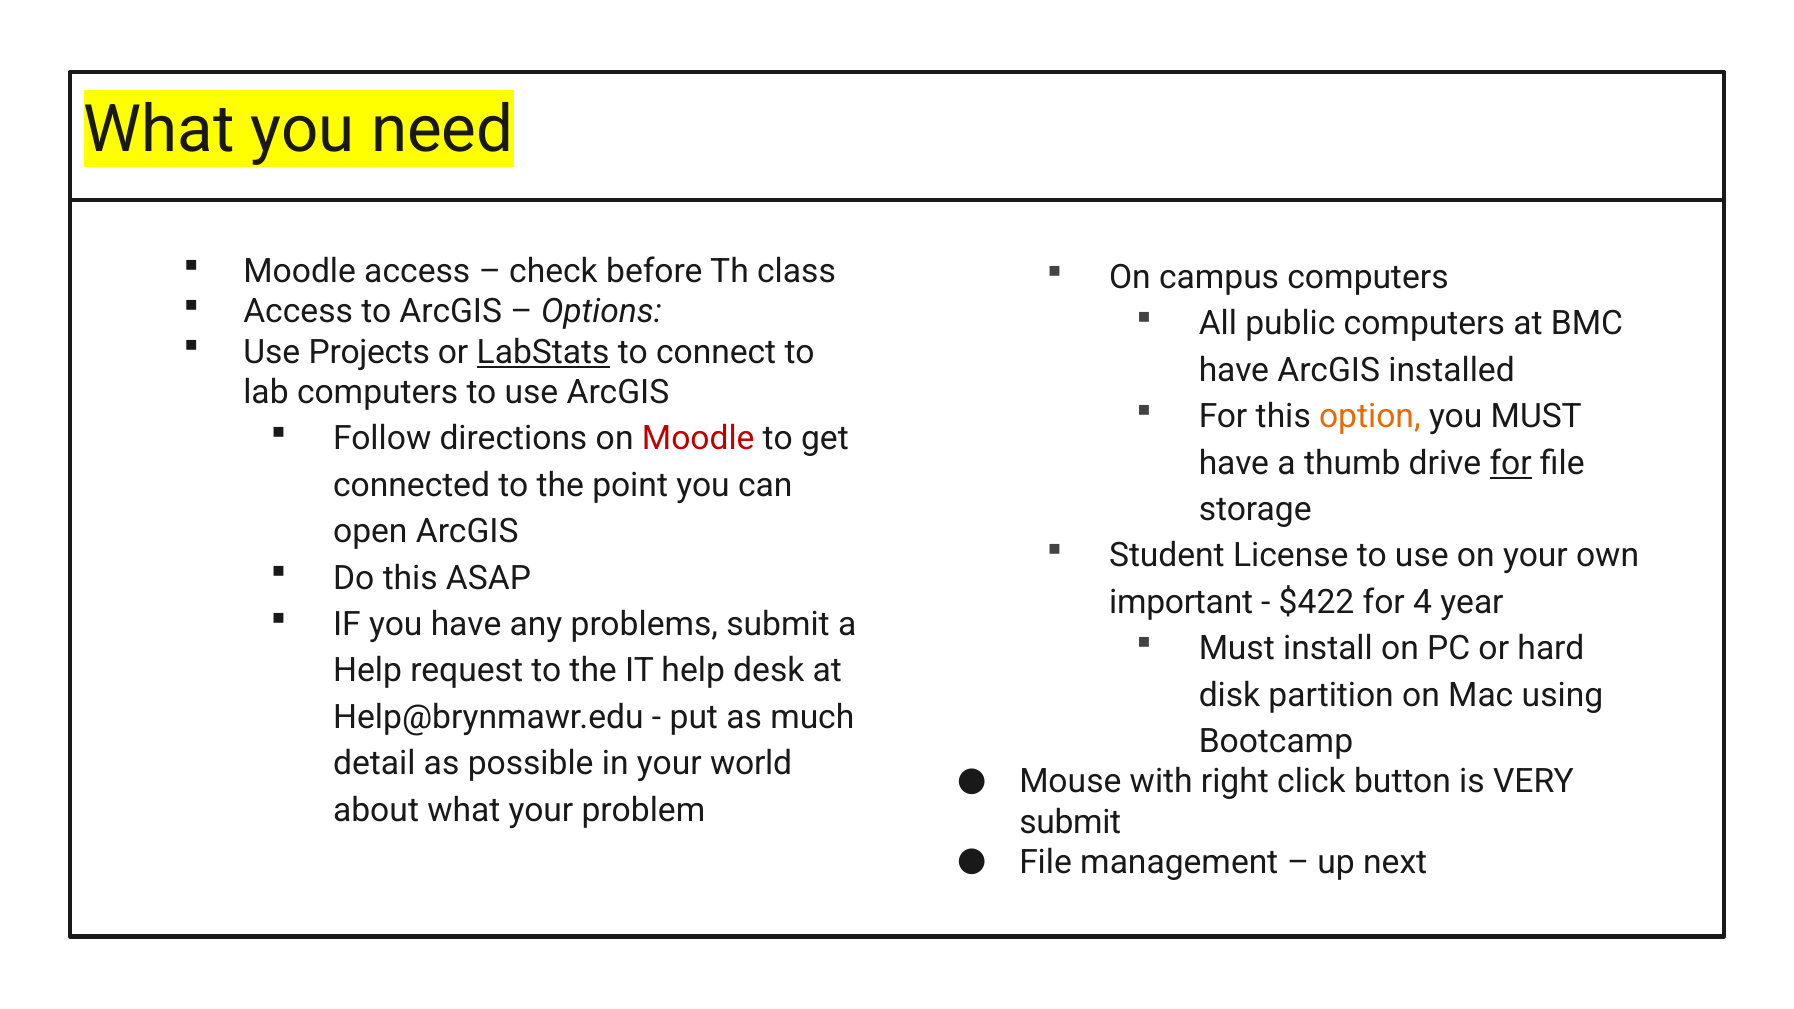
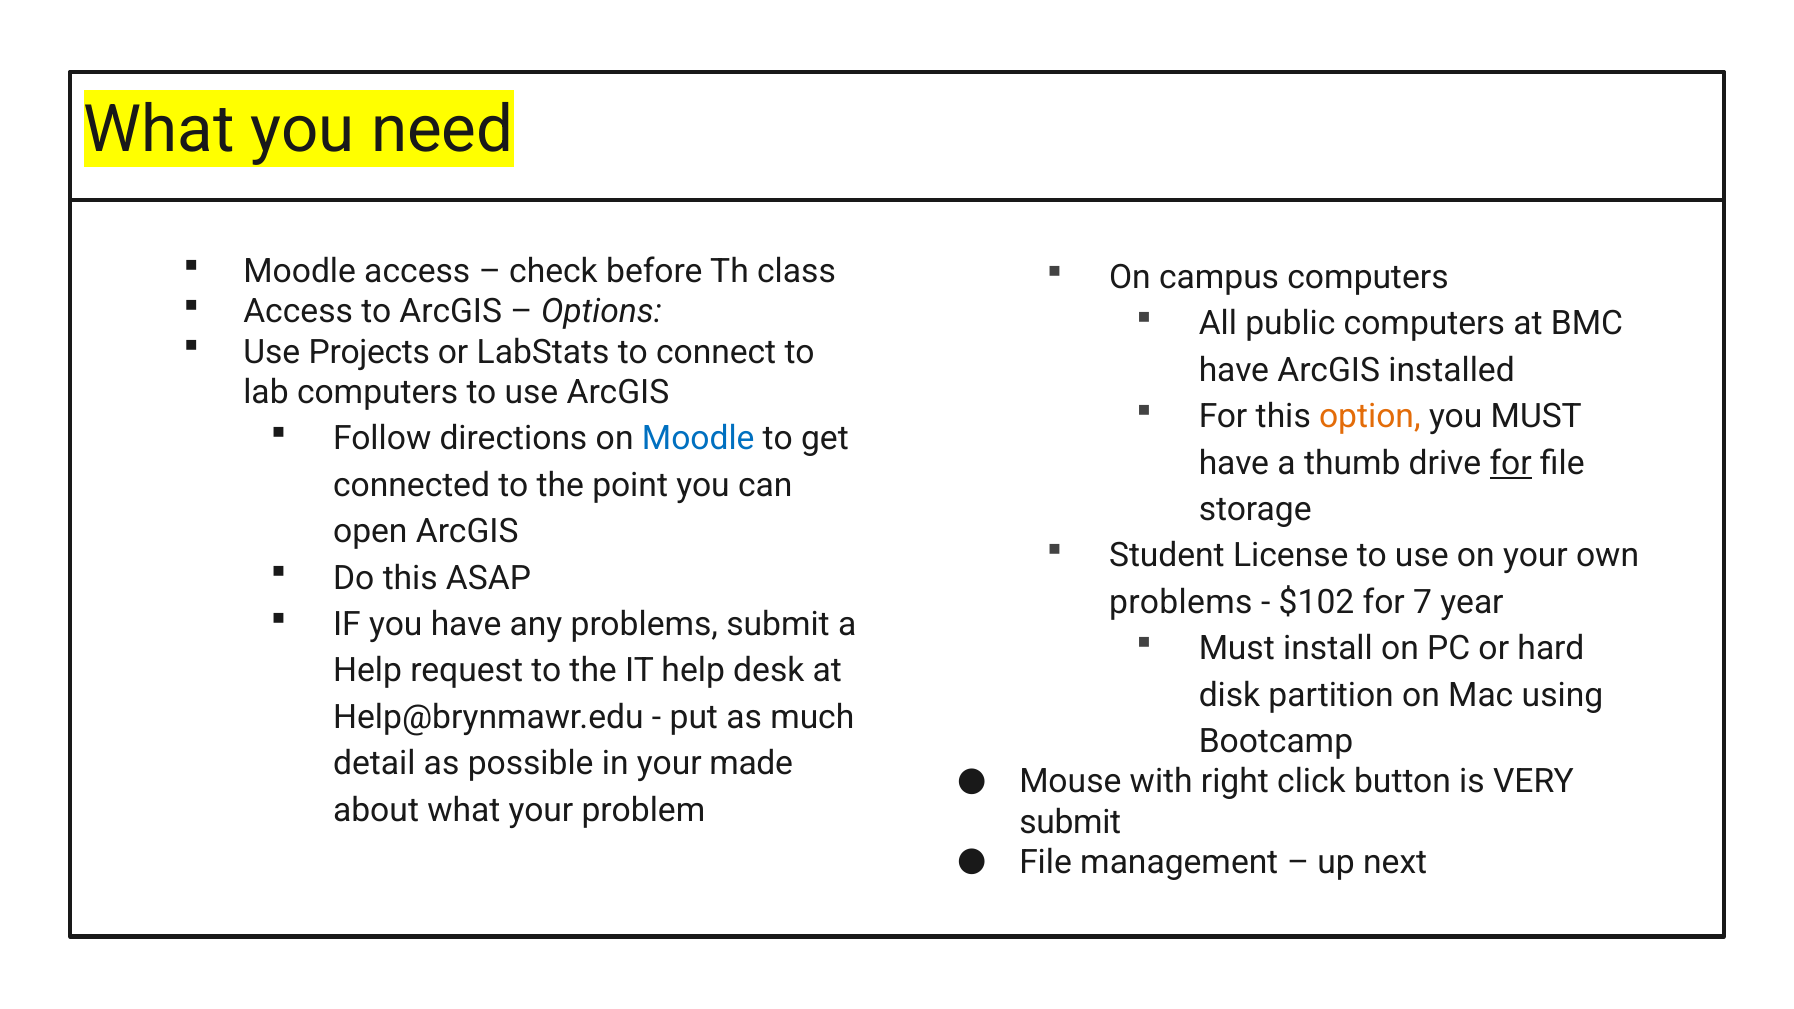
LabStats underline: present -> none
Moodle at (698, 439) colour: red -> blue
important at (1181, 602): important -> problems
$422: $422 -> $102
4: 4 -> 7
world: world -> made
